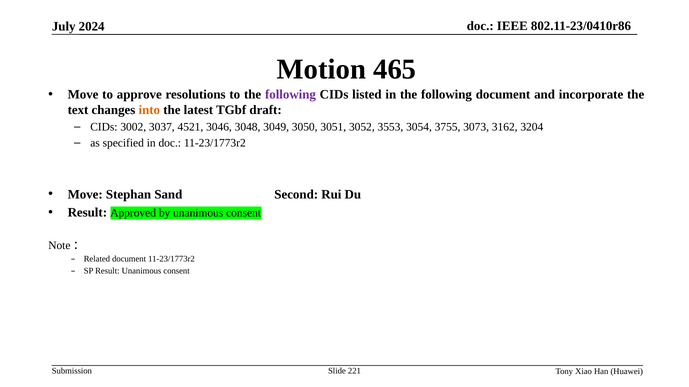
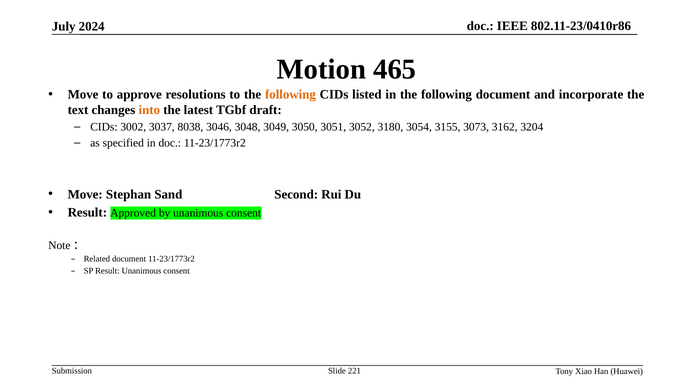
following at (290, 95) colour: purple -> orange
4521: 4521 -> 8038
3553: 3553 -> 3180
3755: 3755 -> 3155
